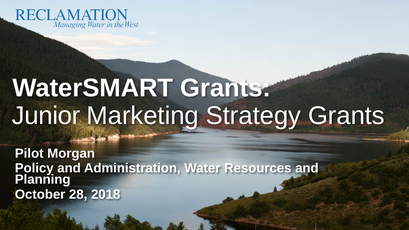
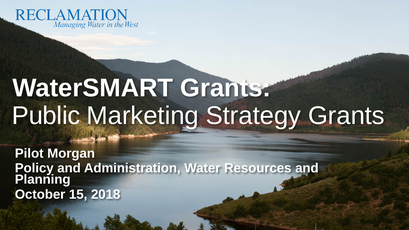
Junior: Junior -> Public
28: 28 -> 15
